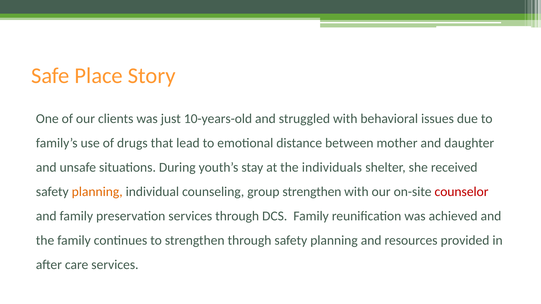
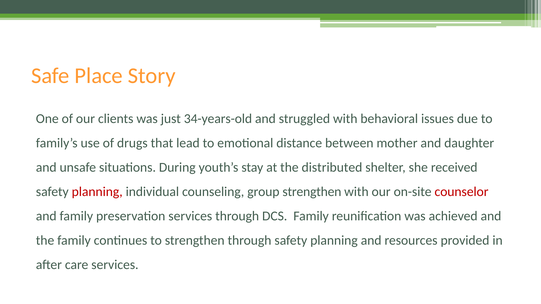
10-years-old: 10-years-old -> 34-years-old
individuals: individuals -> distributed
planning at (97, 192) colour: orange -> red
